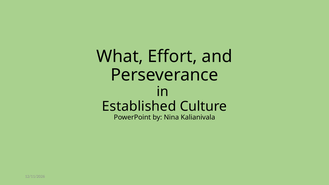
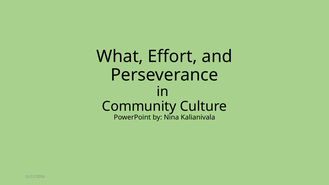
Established: Established -> Community
